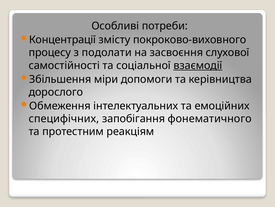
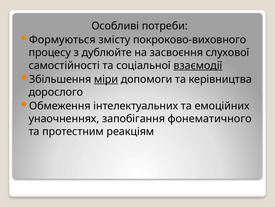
Концентрації: Концентрації -> Формуються
подолати: подолати -> дублюйте
міри underline: none -> present
специфічних: специфічних -> унаочненнях
